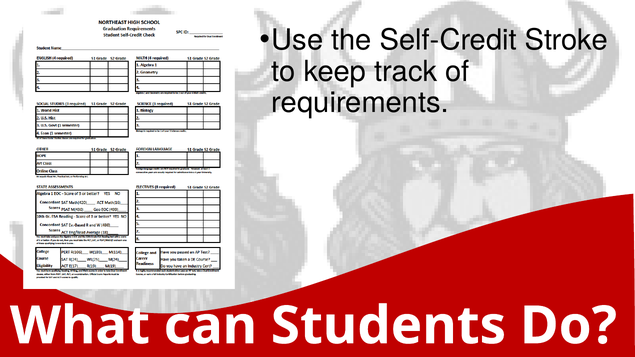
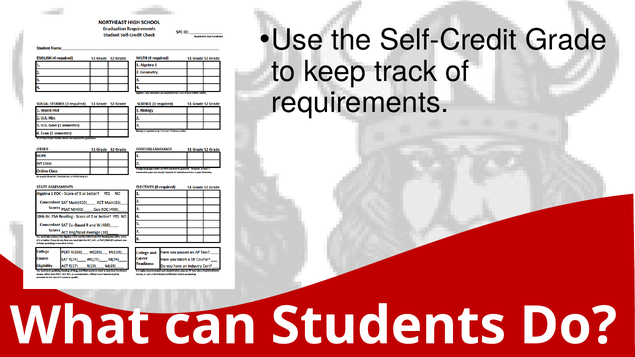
Stroke: Stroke -> Grade
